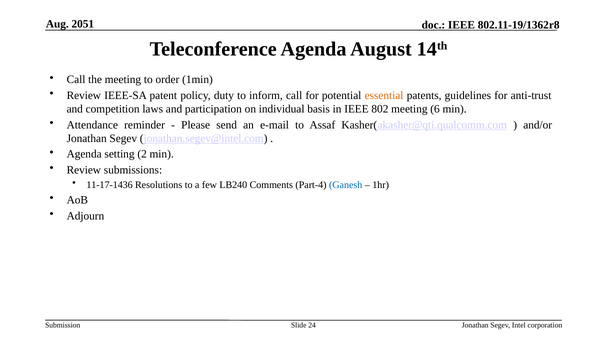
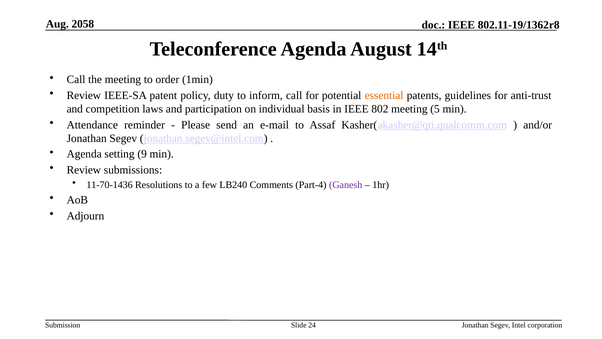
2051: 2051 -> 2058
6: 6 -> 5
2: 2 -> 9
11-17-1436: 11-17-1436 -> 11-70-1436
Ganesh colour: blue -> purple
